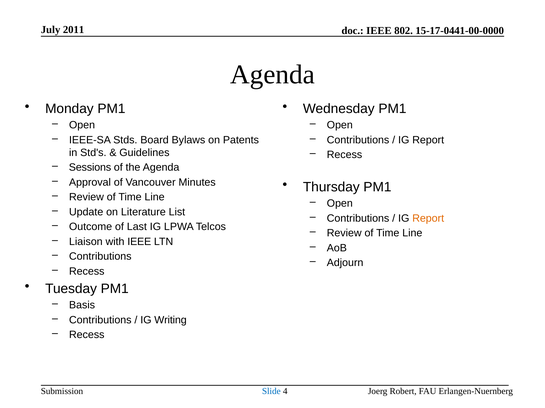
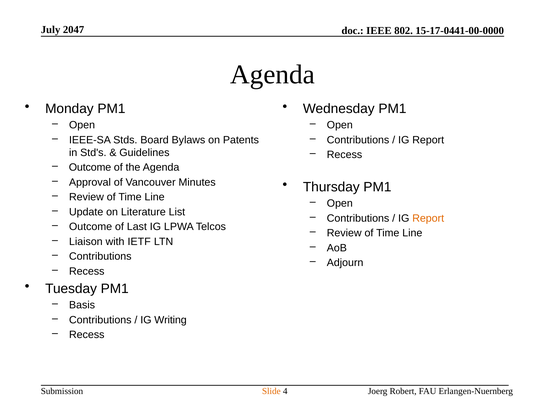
2011: 2011 -> 2047
Sessions at (90, 168): Sessions -> Outcome
with IEEE: IEEE -> IETF
Slide colour: blue -> orange
